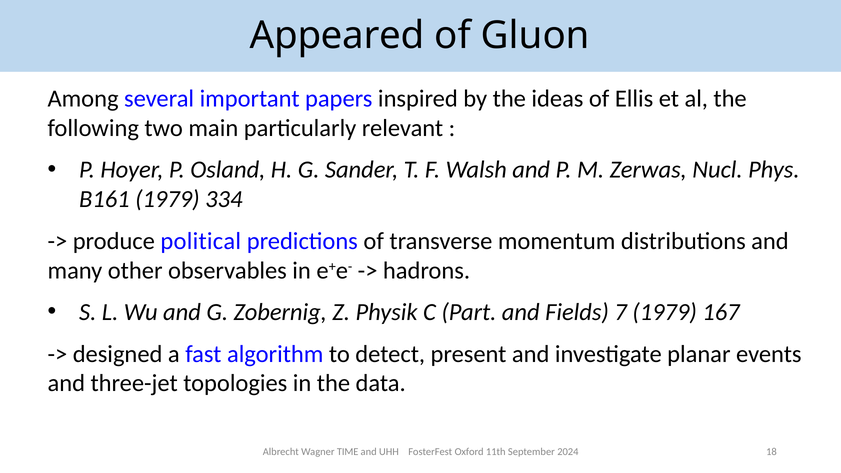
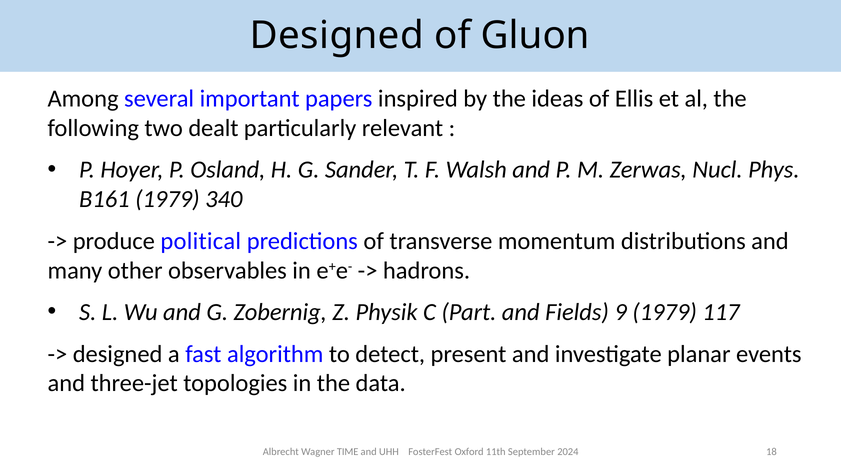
Appeared at (337, 36): Appeared -> Designed
main: main -> dealt
334: 334 -> 340
7: 7 -> 9
167: 167 -> 117
